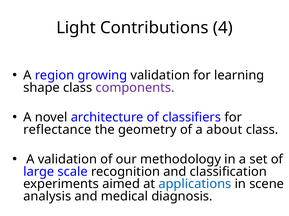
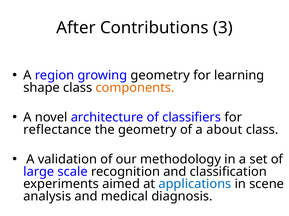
Light: Light -> After
4: 4 -> 3
growing validation: validation -> geometry
components colour: purple -> orange
